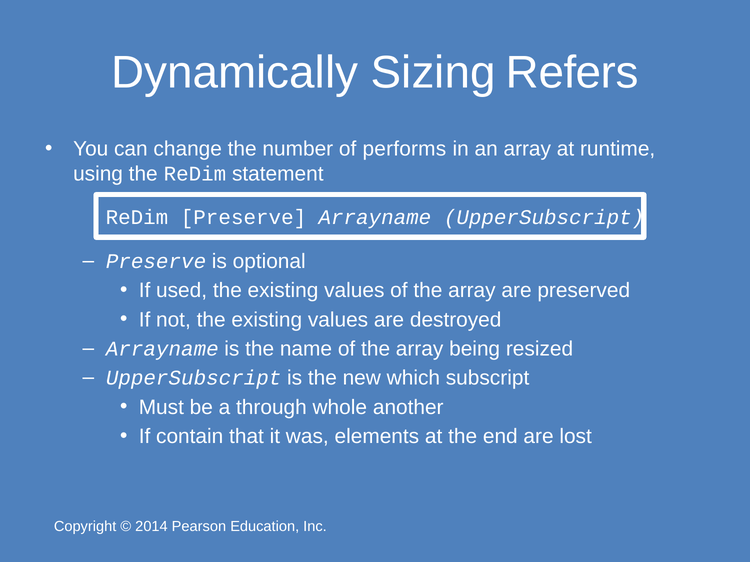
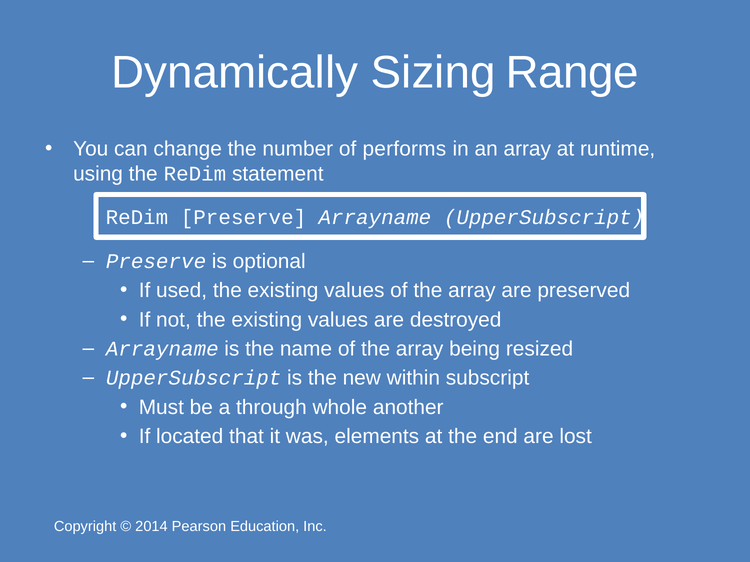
Refers: Refers -> Range
which: which -> within
contain: contain -> located
